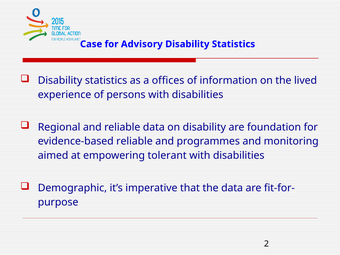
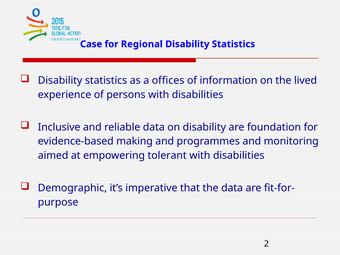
Advisory: Advisory -> Regional
Regional: Regional -> Inclusive
evidence-based reliable: reliable -> making
